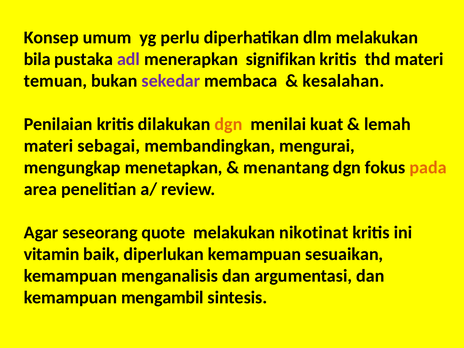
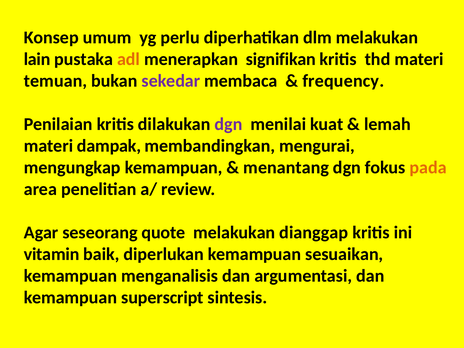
bila: bila -> lain
adl colour: purple -> orange
kesalahan: kesalahan -> frequency
dgn at (228, 124) colour: orange -> purple
sebagai: sebagai -> dampak
mengungkap menetapkan: menetapkan -> kemampuan
nikotinat: nikotinat -> dianggap
mengambil: mengambil -> superscript
